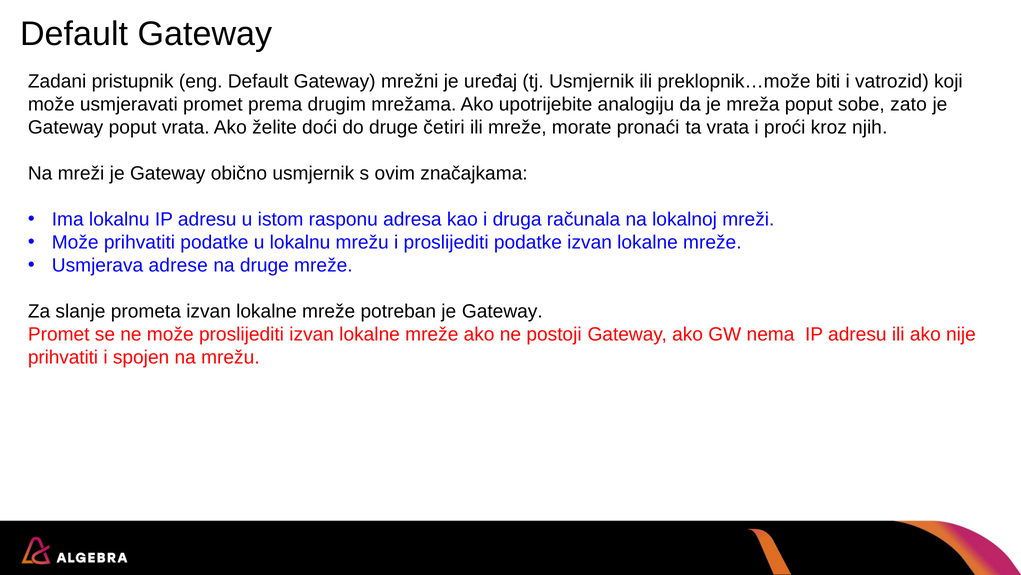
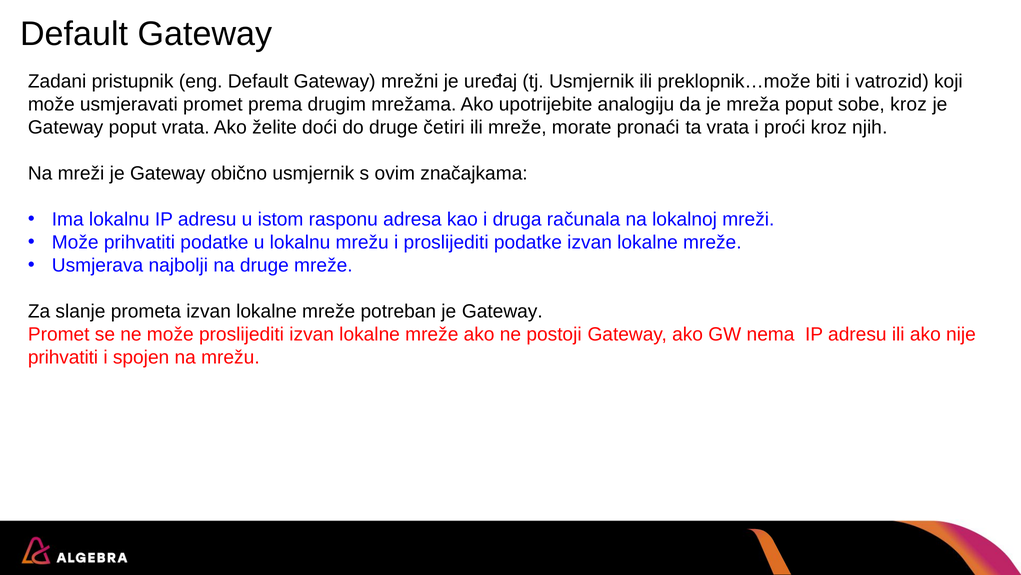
sobe zato: zato -> kroz
adrese: adrese -> najbolji
